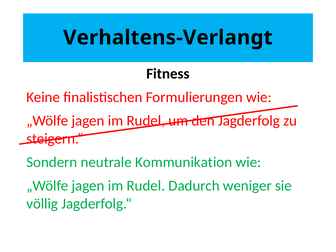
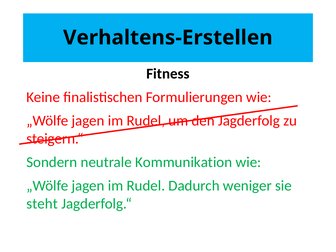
Verhaltens-Verlangt: Verhaltens-Verlangt -> Verhaltens-Erstellen
völlig: völlig -> steht
